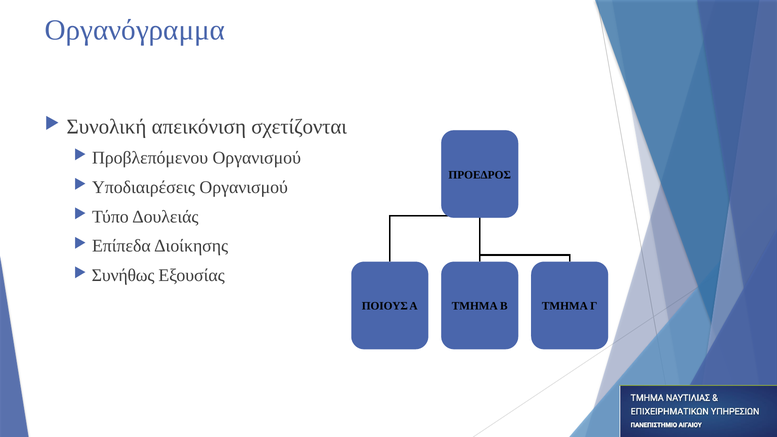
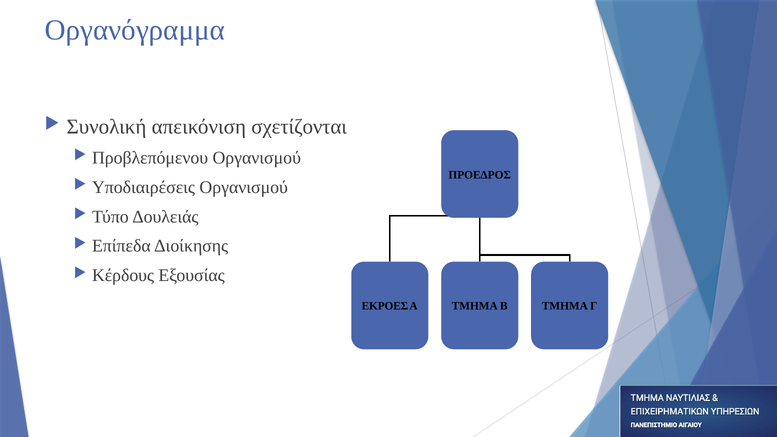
Συνήθως: Συνήθως -> Κέρδους
ΠΟΙΟΥΣ: ΠΟΙΟΥΣ -> ΕΚΡΟΕΣ
